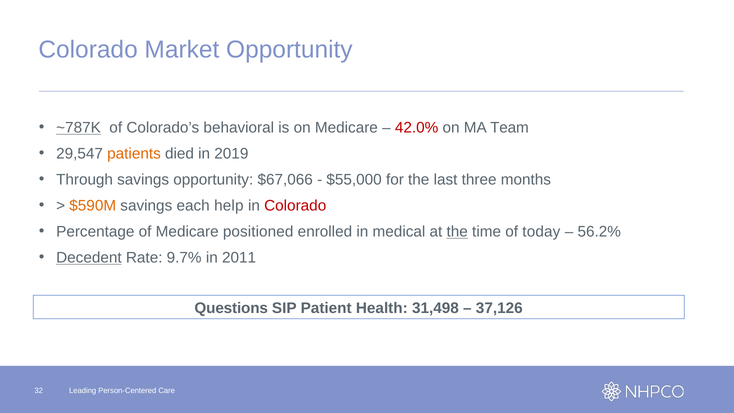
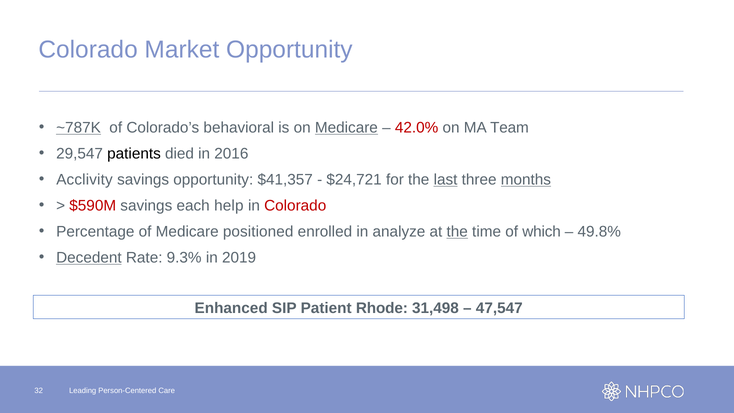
Medicare at (346, 128) underline: none -> present
patients colour: orange -> black
2019: 2019 -> 2016
Through: Through -> Acclivity
$67,066: $67,066 -> $41,357
$55,000: $55,000 -> $24,721
last underline: none -> present
months underline: none -> present
$590M colour: orange -> red
medical: medical -> analyze
today: today -> which
56.2%: 56.2% -> 49.8%
9.7%: 9.7% -> 9.3%
2011: 2011 -> 2019
Questions: Questions -> Enhanced
Health: Health -> Rhode
37,126: 37,126 -> 47,547
